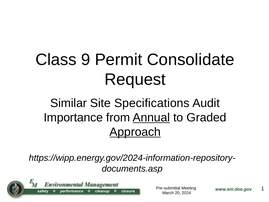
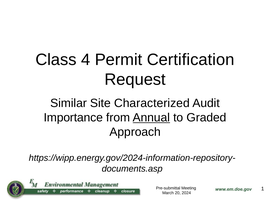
9: 9 -> 4
Consolidate: Consolidate -> Certification
Specifications: Specifications -> Characterized
Approach underline: present -> none
